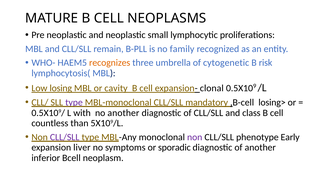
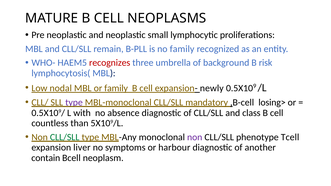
recognizes colour: orange -> red
cytogenetic: cytogenetic -> background
losing: losing -> nodal
or cavity: cavity -> family
clonal: clonal -> newly
no another: another -> absence
CLL/SLL at (65, 137) colour: purple -> green
Early: Early -> Tcell
sporadic: sporadic -> harbour
inferior: inferior -> contain
